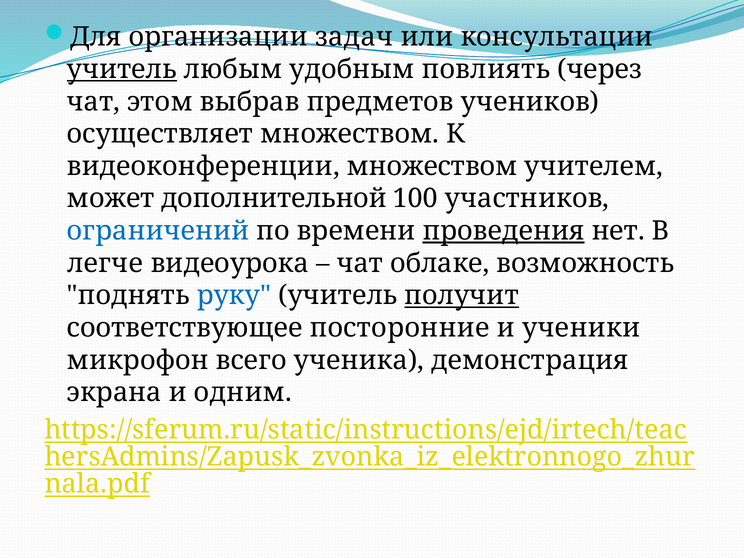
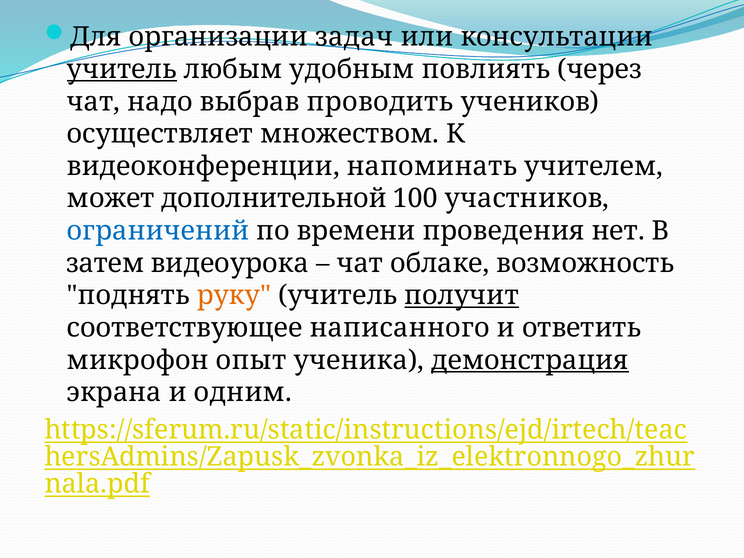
этом: этом -> надо
предметов: предметов -> проводить
видеоконференции множеством: множеством -> напоминать
проведения underline: present -> none
легче: легче -> затем
руку colour: blue -> orange
посторонние: посторонние -> написанного
ученики: ученики -> ответить
всего: всего -> опыт
демонстрация underline: none -> present
